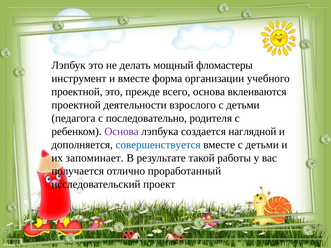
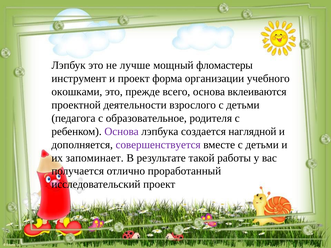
делать: делать -> лучше
и вместе: вместе -> проект
проектной at (77, 92): проектной -> окошками
последовательно: последовательно -> образовательное
совершенствуется colour: blue -> purple
